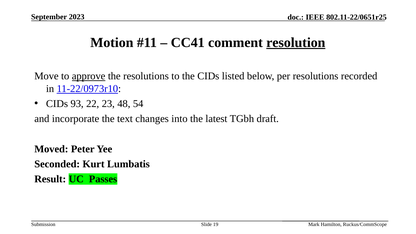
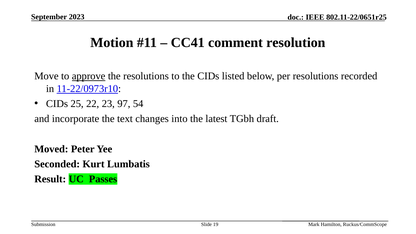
resolution underline: present -> none
93: 93 -> 25
48: 48 -> 97
